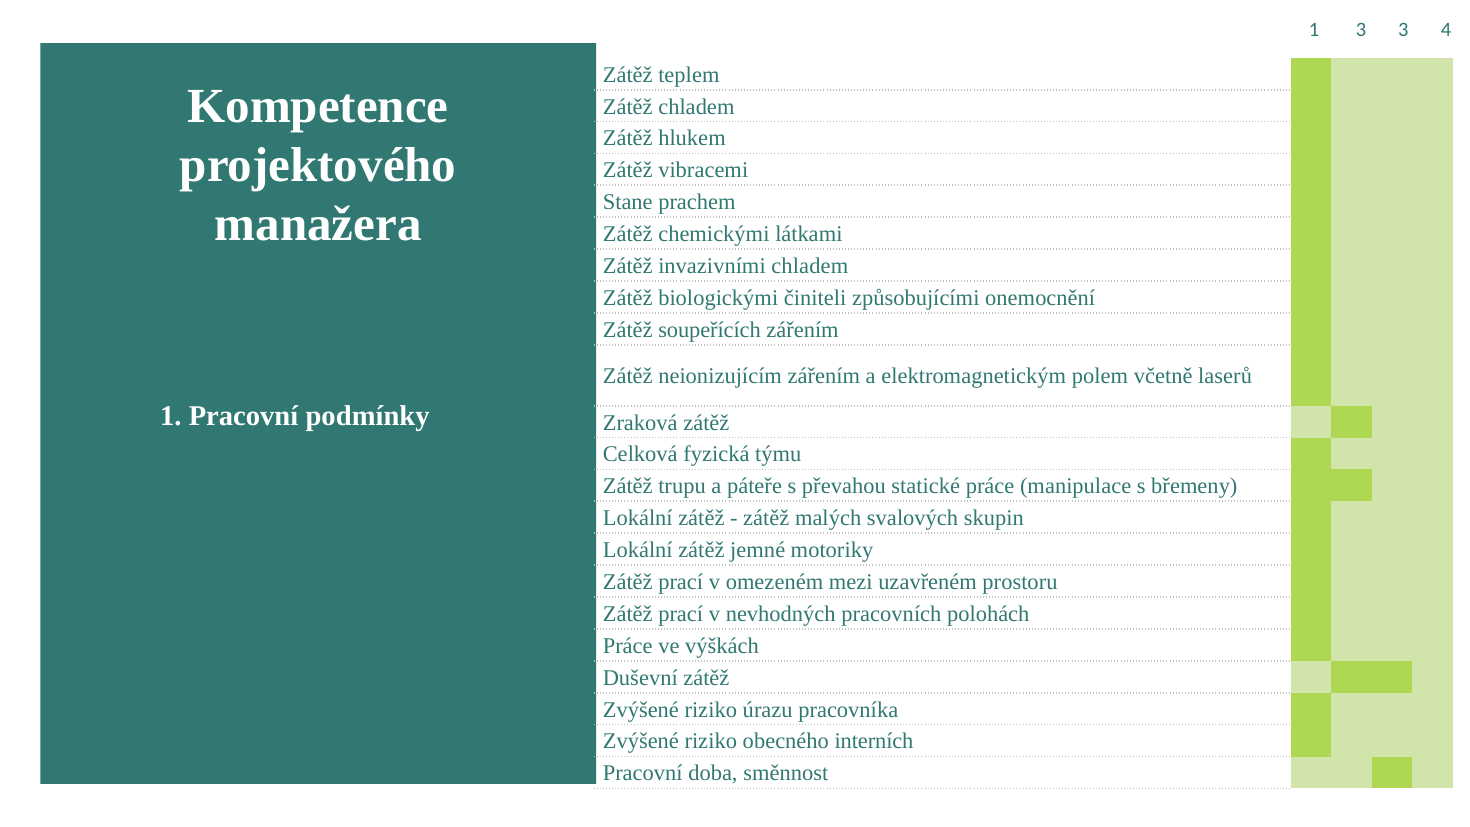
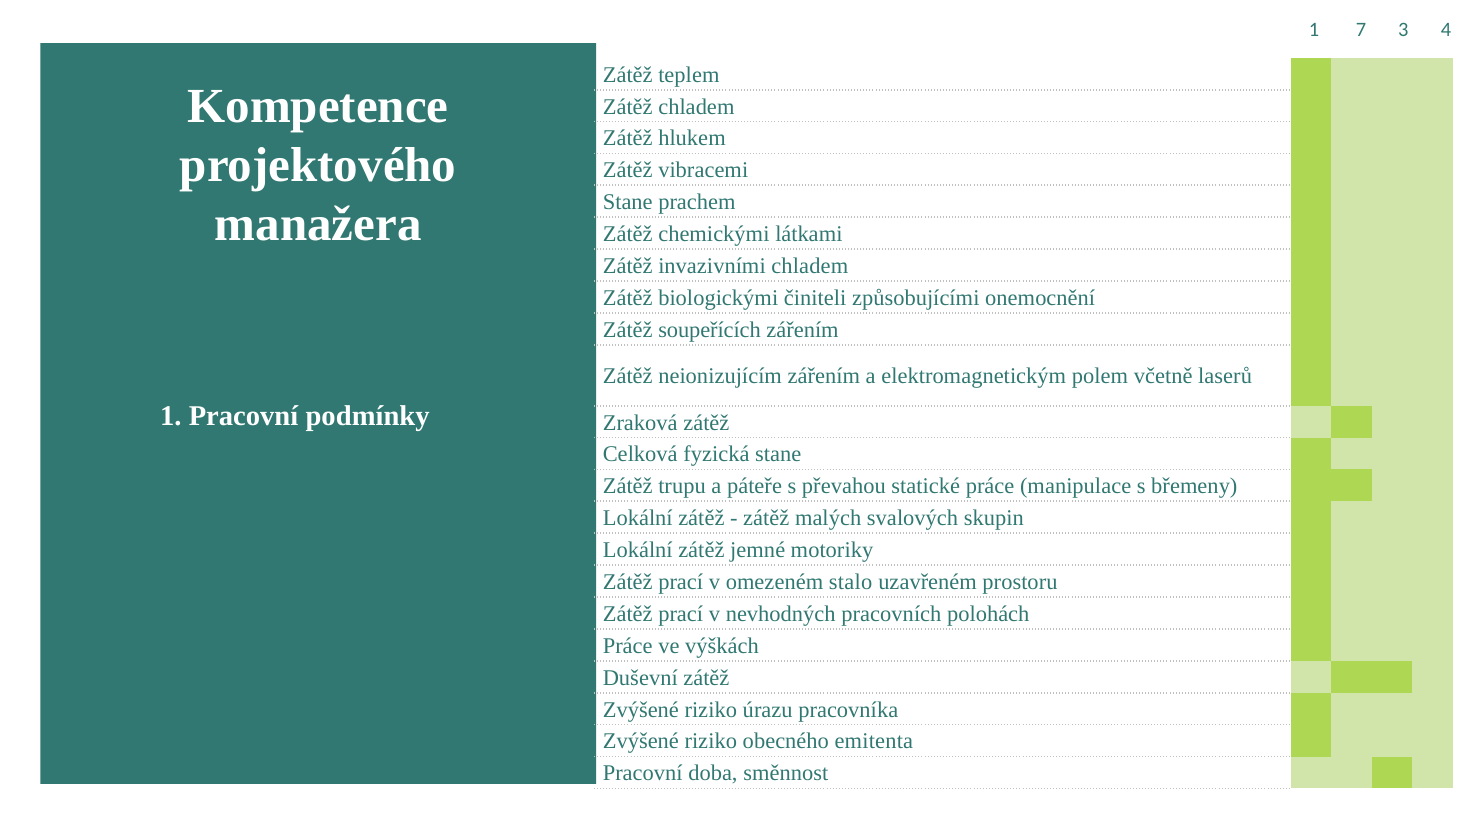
1 3: 3 -> 7
fyzická týmu: týmu -> stane
mezi: mezi -> stalo
interních: interních -> emitenta
